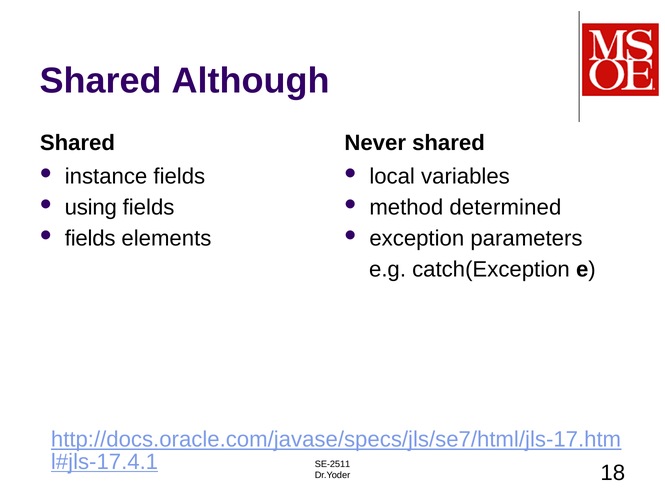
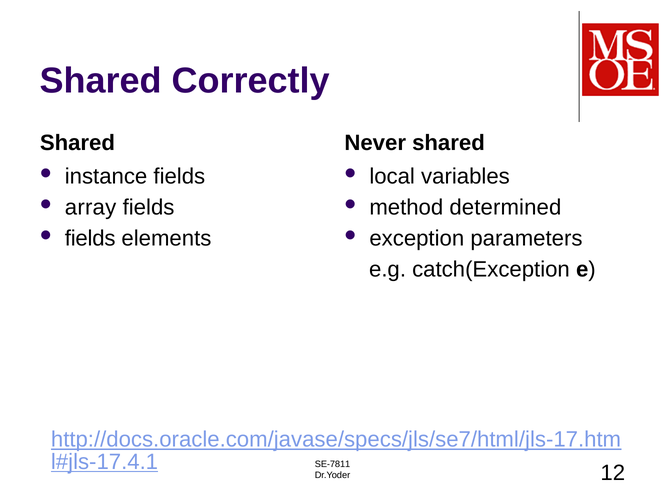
Although: Although -> Correctly
using: using -> array
SE-2511: SE-2511 -> SE-7811
18: 18 -> 12
